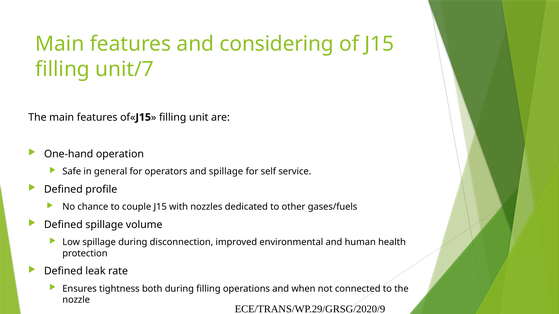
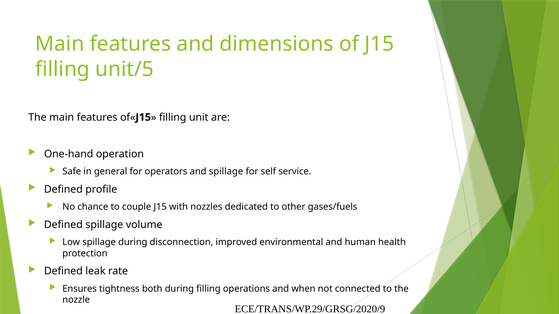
considering: considering -> dimensions
unit/7: unit/7 -> unit/5
